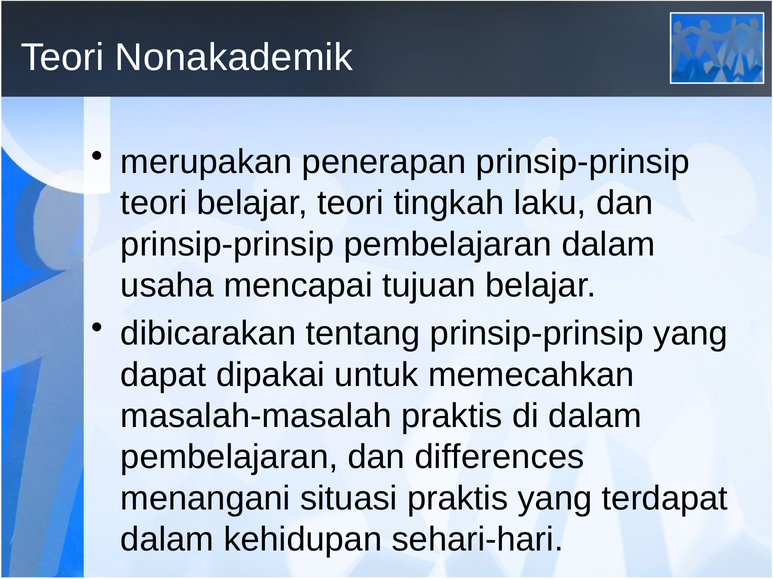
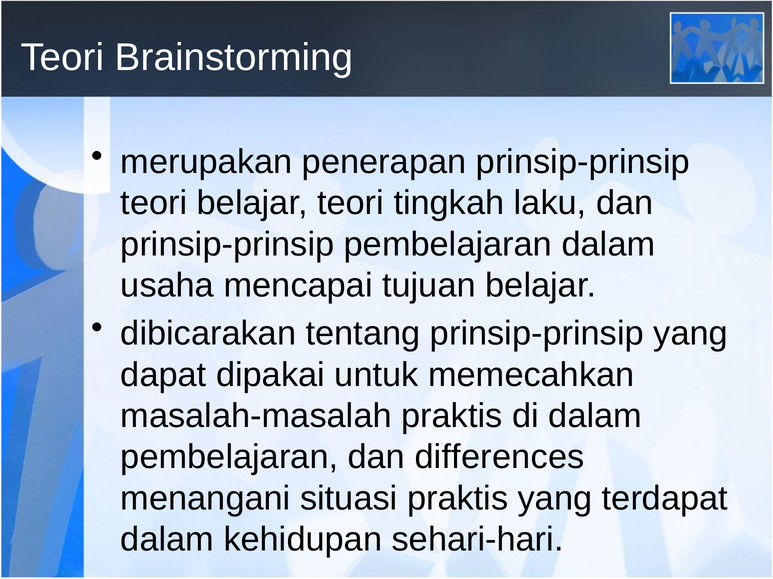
Nonakademik: Nonakademik -> Brainstorming
